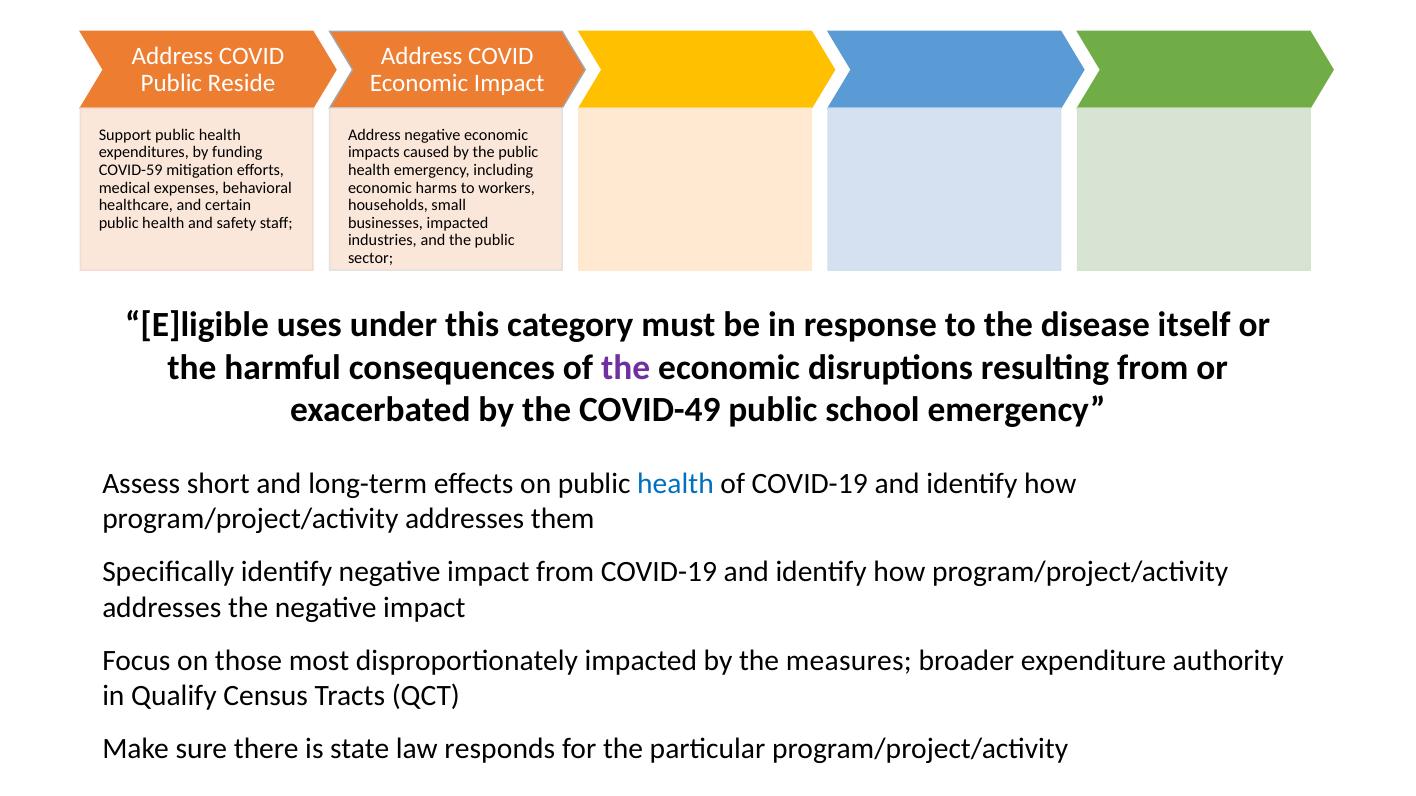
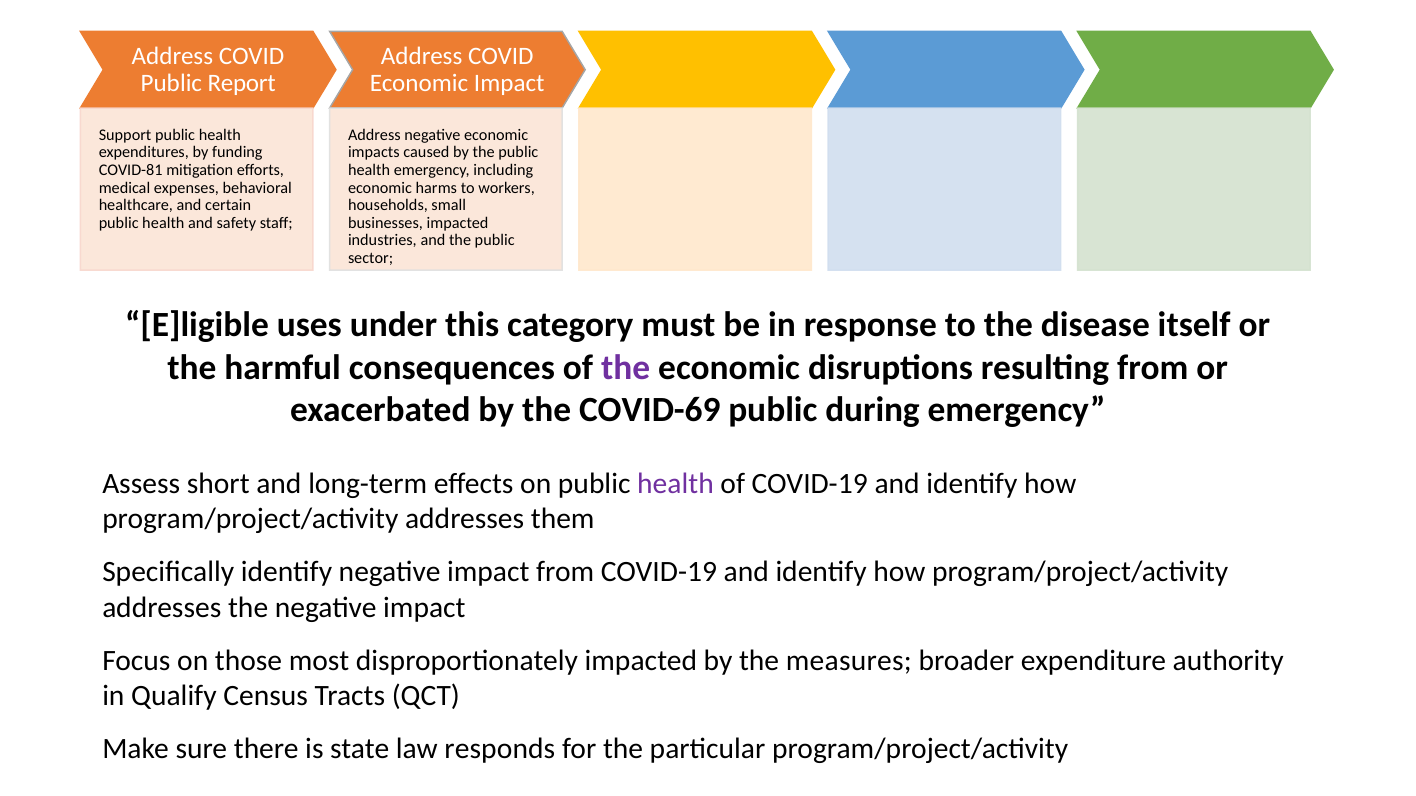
Reside: Reside -> Report
COVID-59: COVID-59 -> COVID-81
COVID-49: COVID-49 -> COVID-69
school: school -> during
health at (675, 484) colour: blue -> purple
